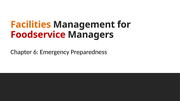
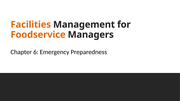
Foodservice colour: red -> orange
